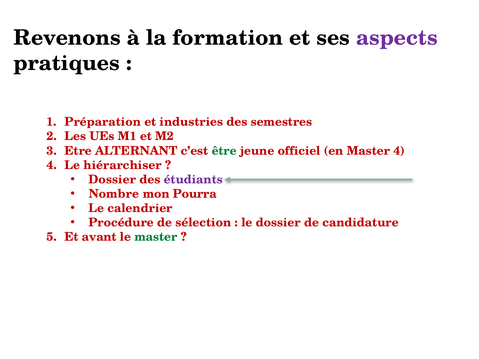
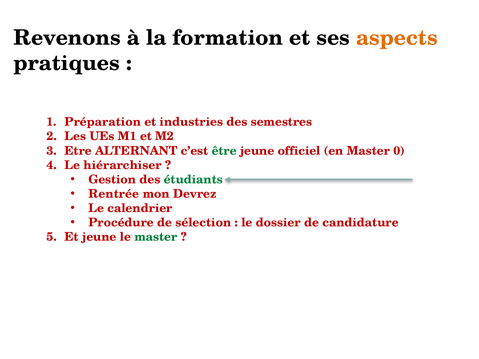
aspects colour: purple -> orange
Master 4: 4 -> 0
Dossier at (112, 180): Dossier -> Gestion
étudiants colour: purple -> green
Nombre: Nombre -> Rentrée
Pourra: Pourra -> Devrez
Et avant: avant -> jeune
